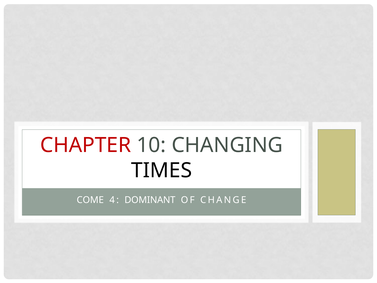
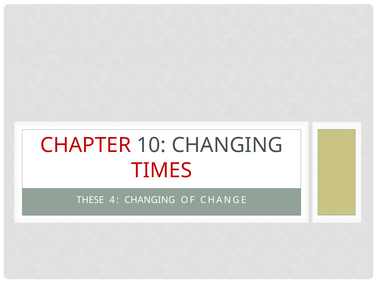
TIMES colour: black -> red
COME: COME -> THESE
4 DOMINANT: DOMINANT -> CHANGING
